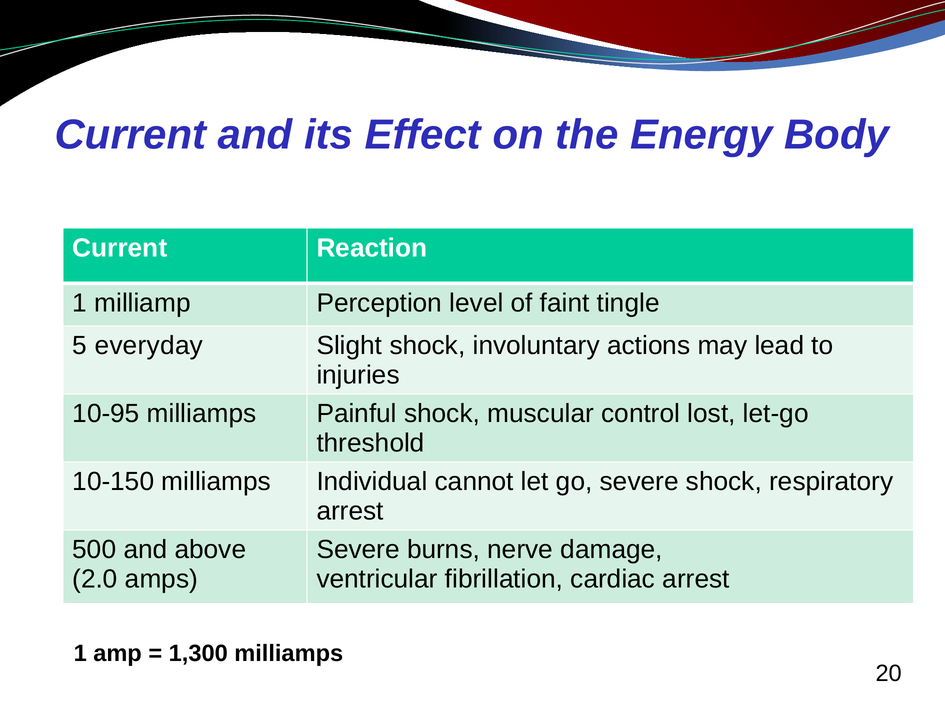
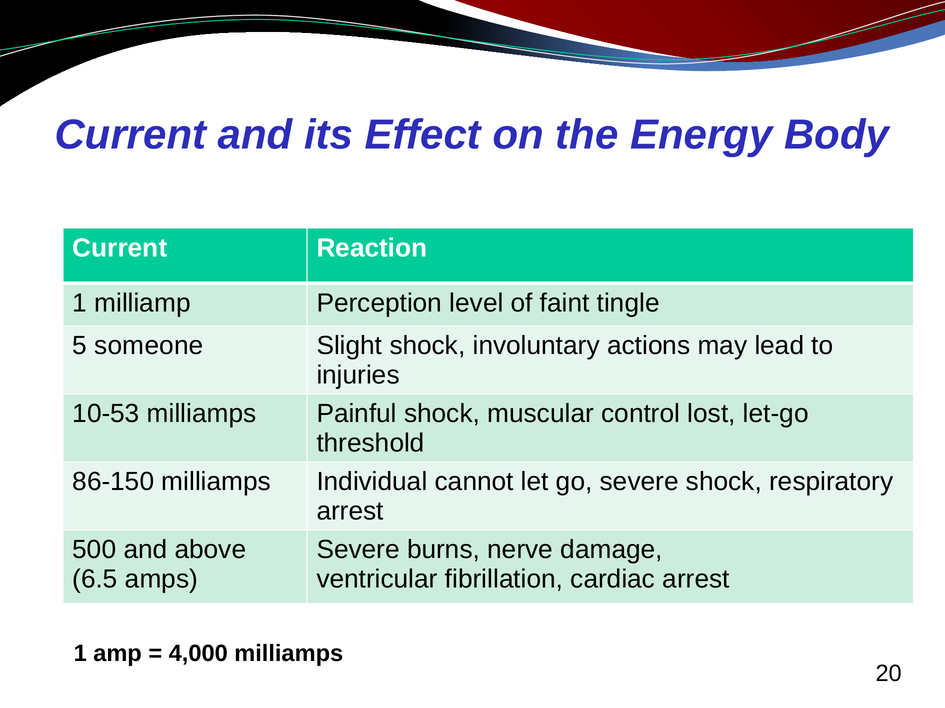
everyday: everyday -> someone
10-95: 10-95 -> 10-53
10-150: 10-150 -> 86-150
2.0: 2.0 -> 6.5
1,300: 1,300 -> 4,000
